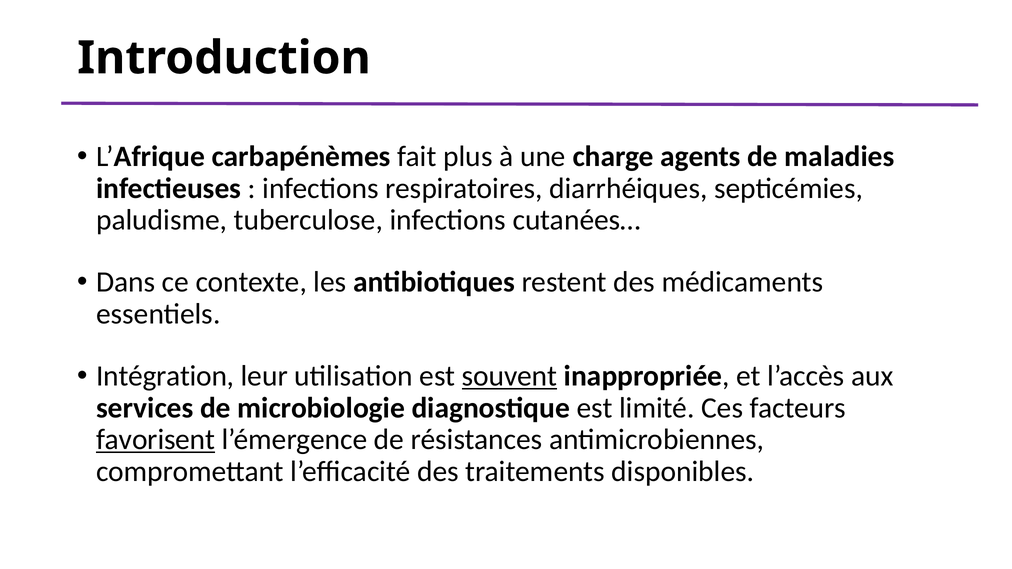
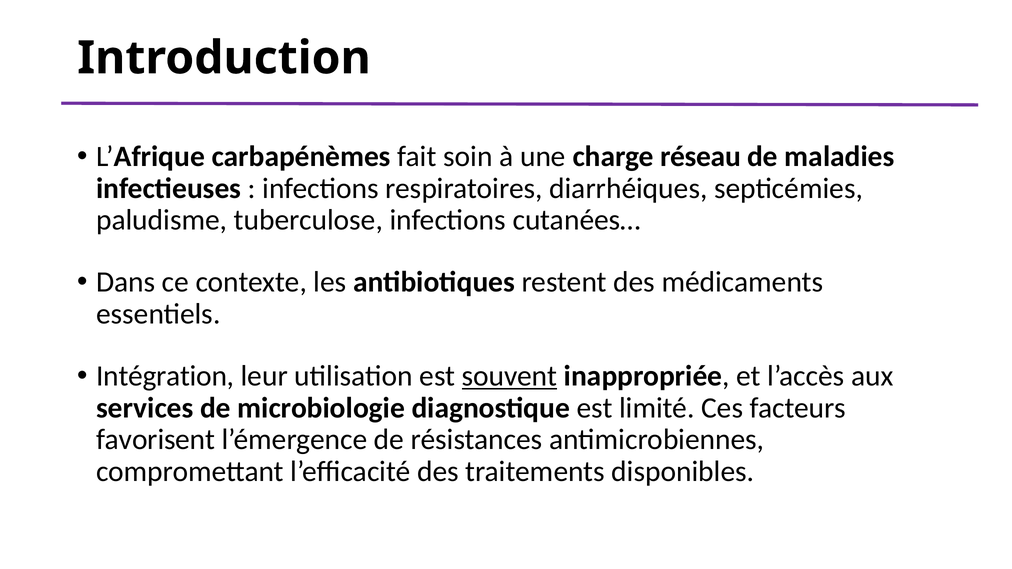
plus: plus -> soin
agents: agents -> réseau
favorisent underline: present -> none
